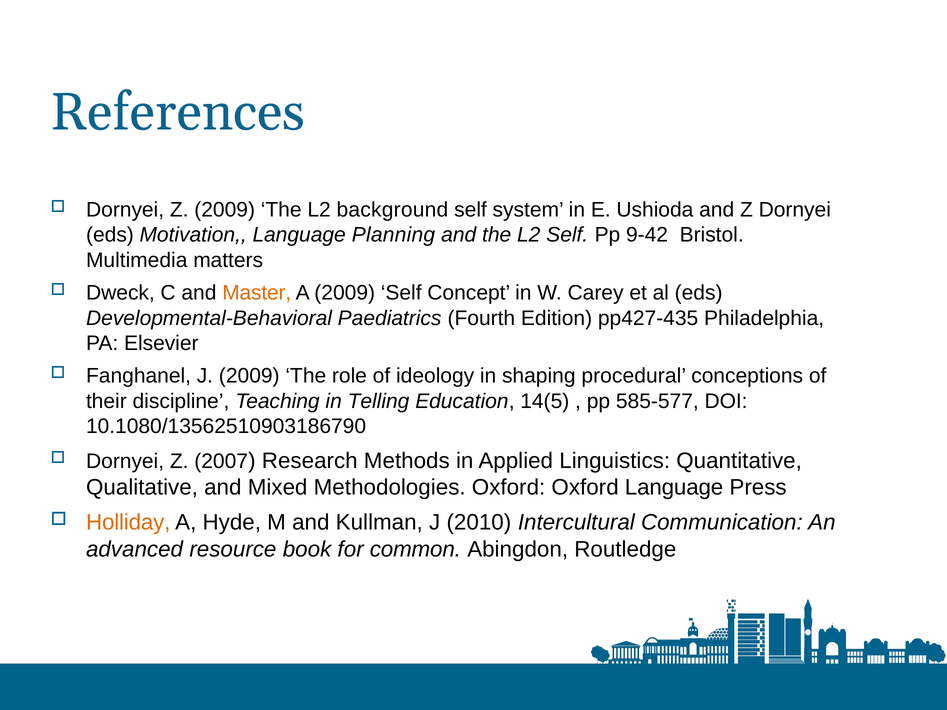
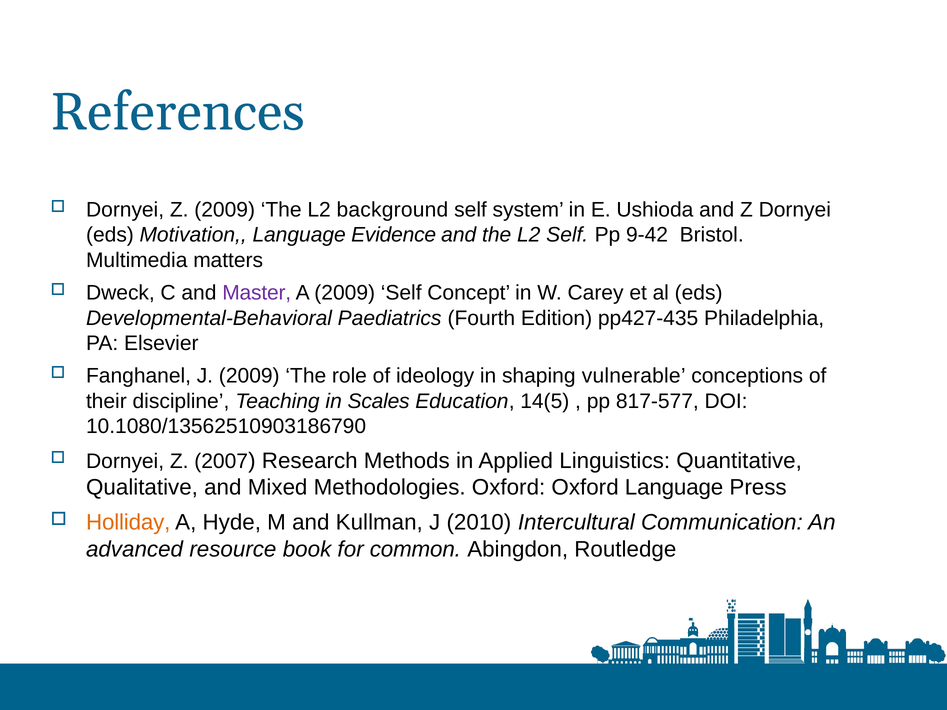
Planning: Planning -> Evidence
Master colour: orange -> purple
procedural: procedural -> vulnerable
Telling: Telling -> Scales
585-577: 585-577 -> 817-577
